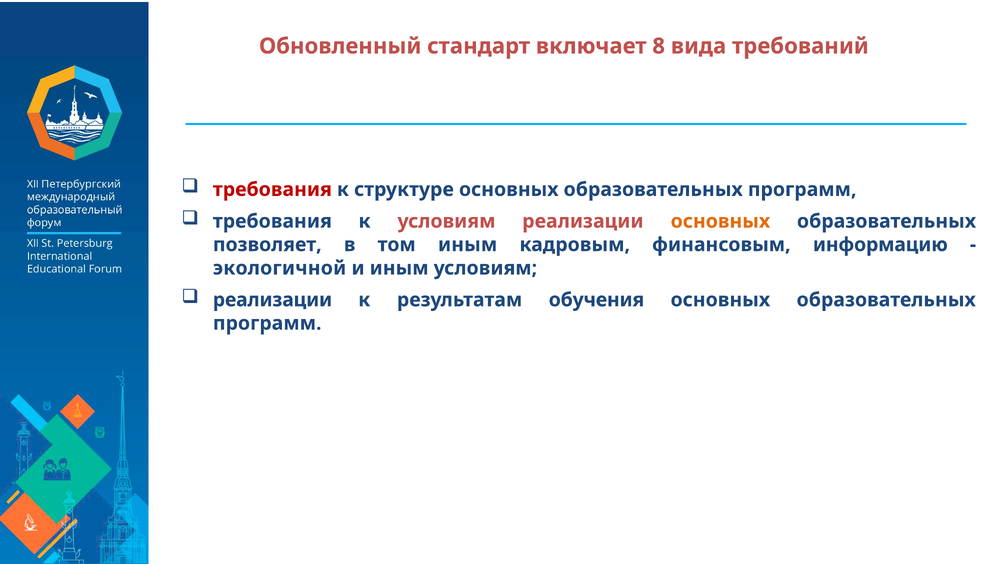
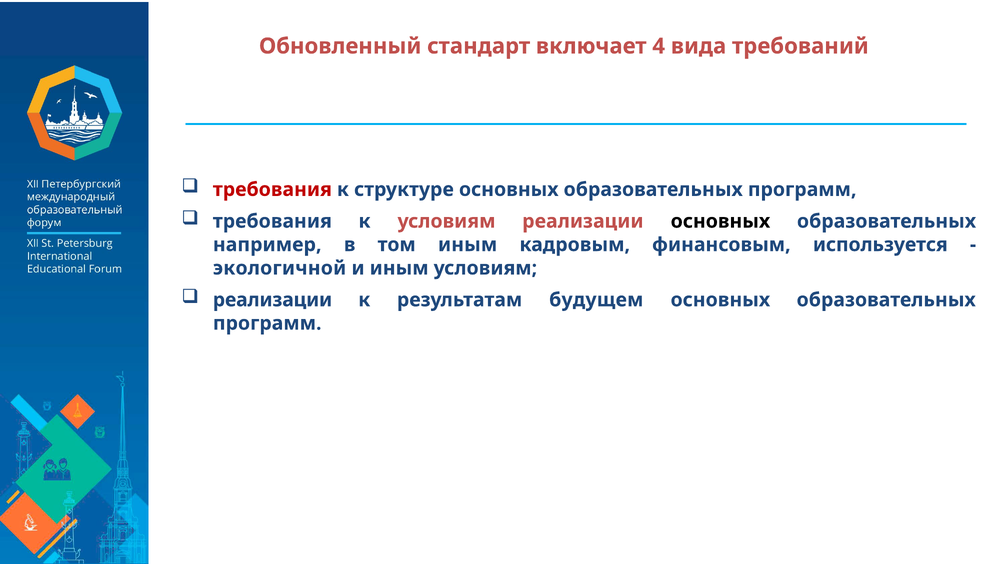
8: 8 -> 4
основных at (720, 221) colour: orange -> black
позволяет: позволяет -> например
информацию: информацию -> используется
обучения: обучения -> будущем
